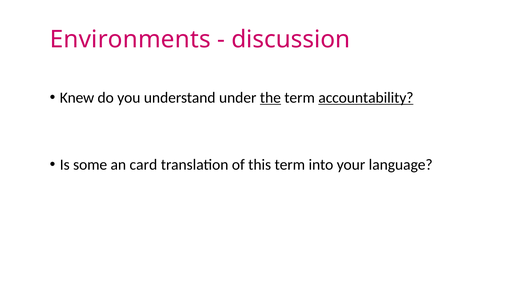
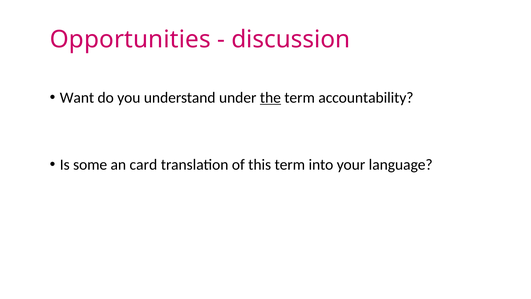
Environments: Environments -> Opportunities
Knew: Knew -> Want
accountability underline: present -> none
